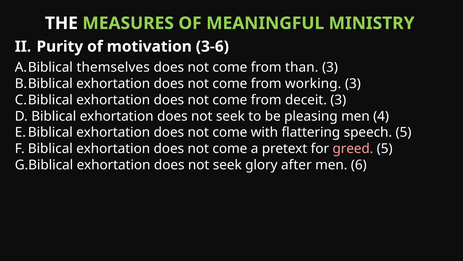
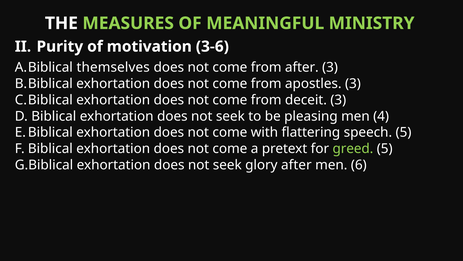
from than: than -> after
working: working -> apostles
greed colour: pink -> light green
